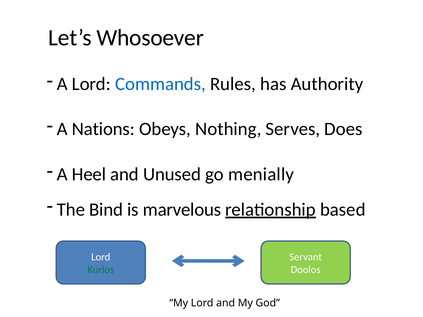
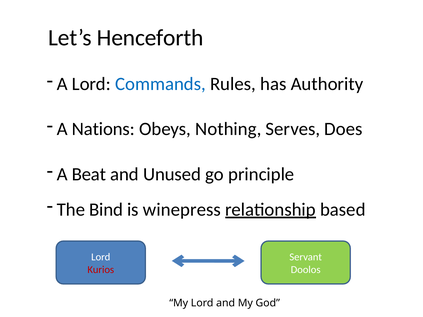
Whosoever: Whosoever -> Henceforth
Heel: Heel -> Beat
menially: menially -> principle
marvelous: marvelous -> winepress
Kurios colour: green -> red
